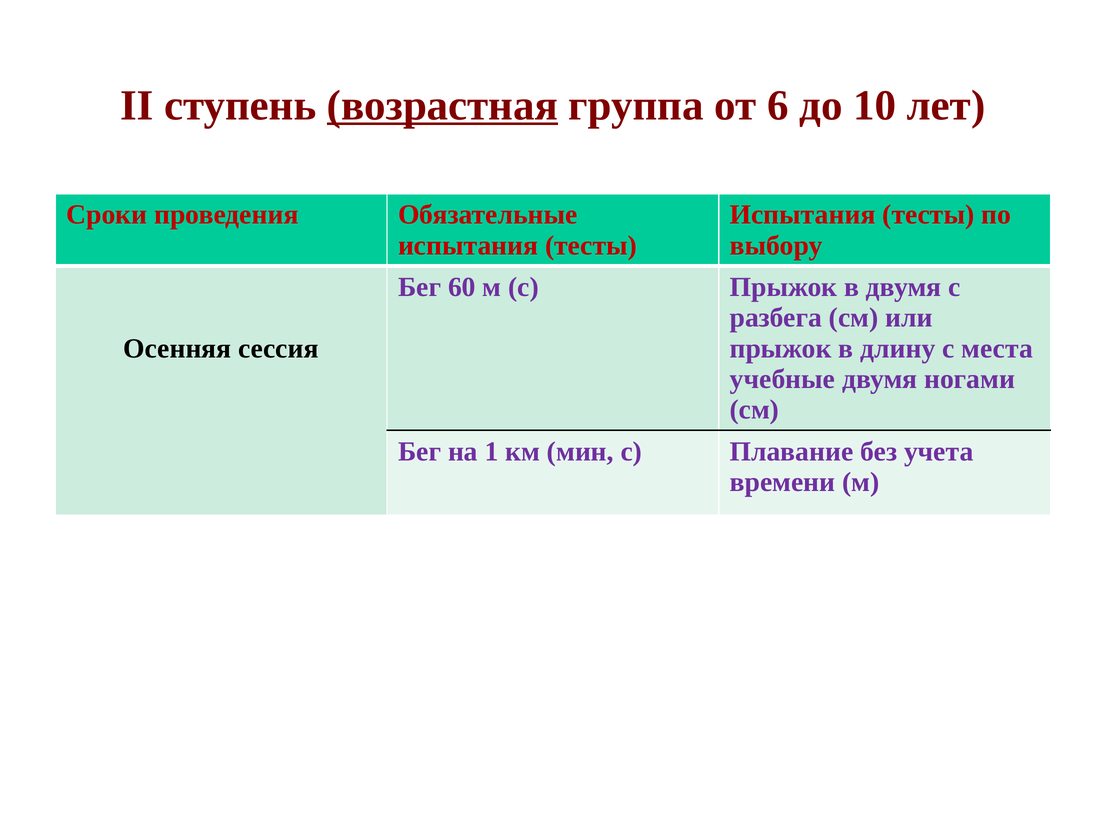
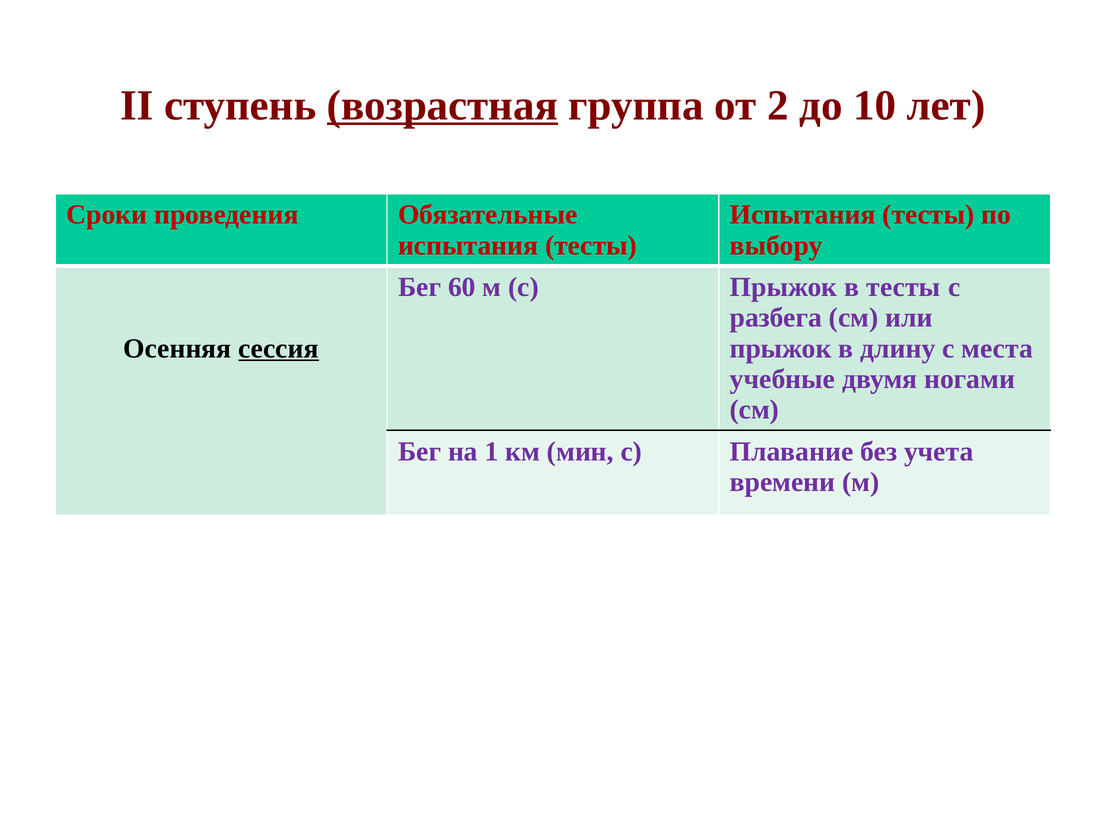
6: 6 -> 2
в двумя: двумя -> тесты
сессия underline: none -> present
